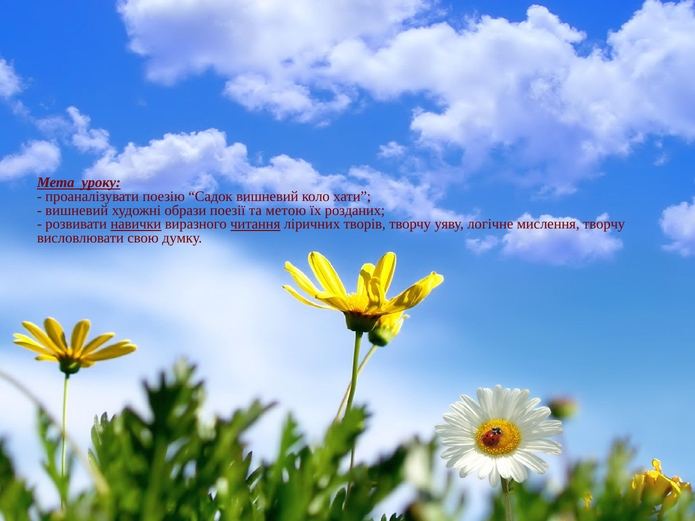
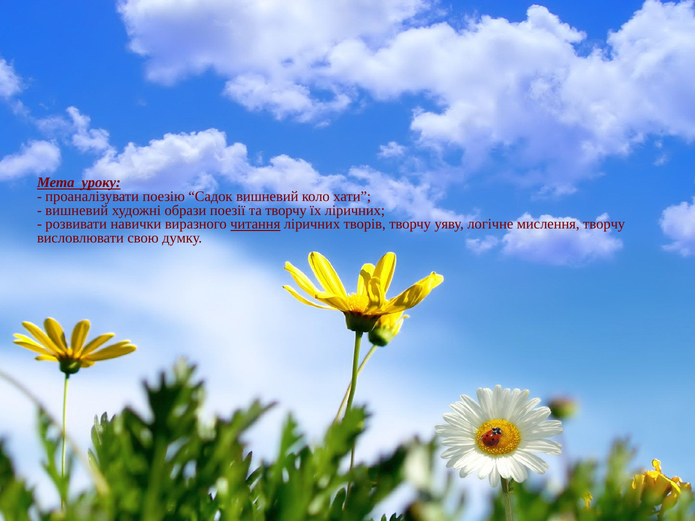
та метою: метою -> творчу
їх розданих: розданих -> ліричних
навички underline: present -> none
